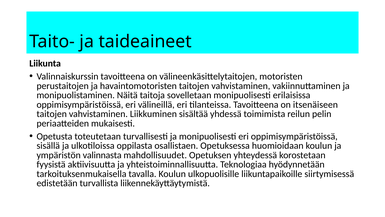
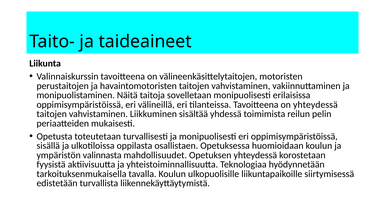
on itsenäiseen: itsenäiseen -> yhteydessä
